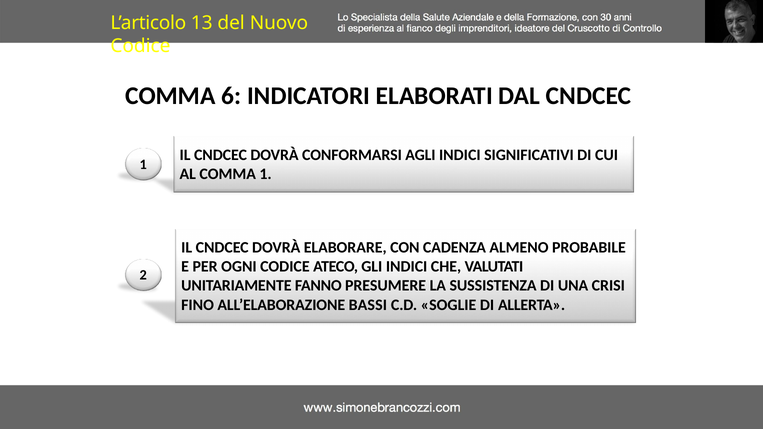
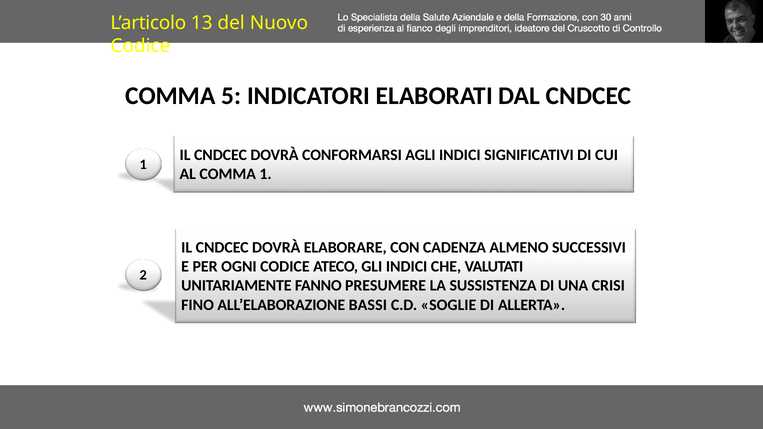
6: 6 -> 5
PROBABILE: PROBABILE -> SUCCESSIVI
